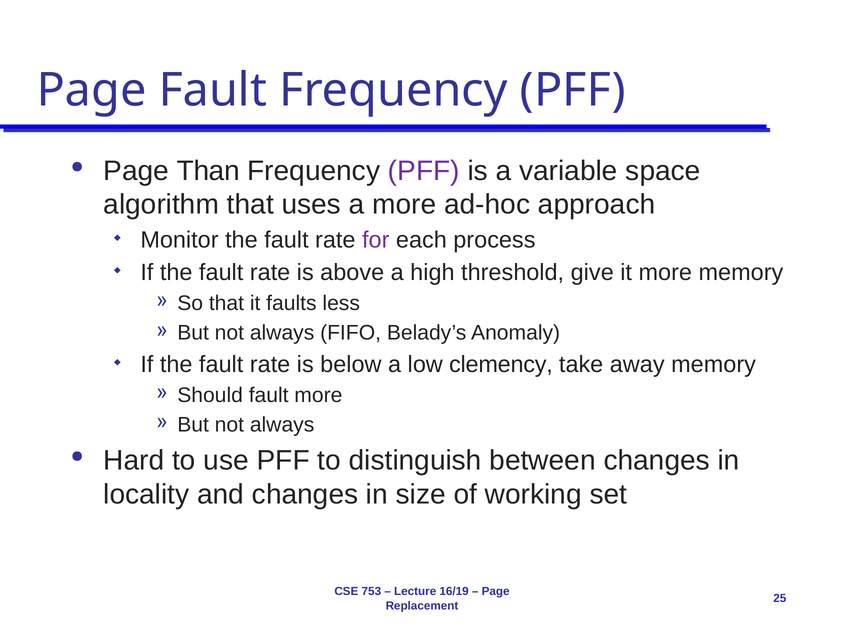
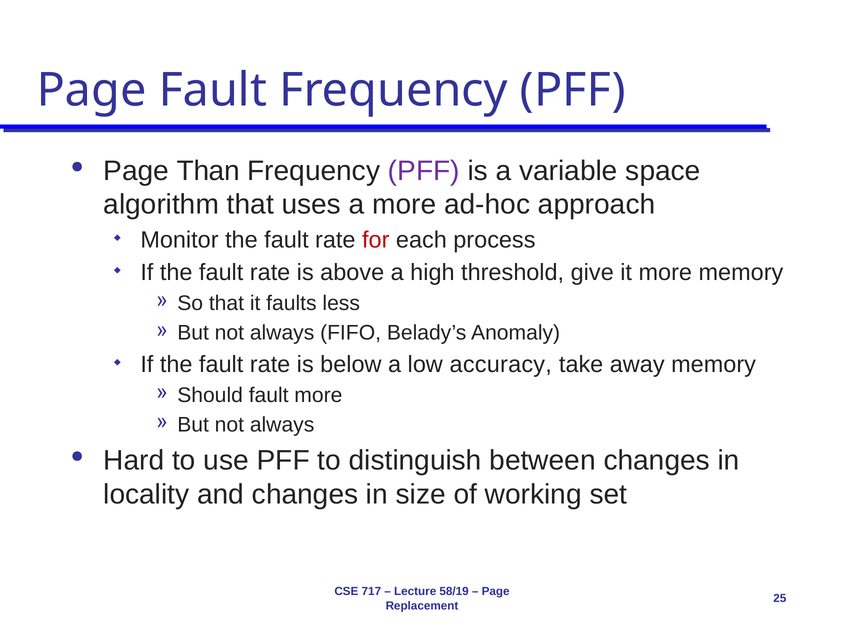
for colour: purple -> red
clemency: clemency -> accuracy
753: 753 -> 717
16/19: 16/19 -> 58/19
